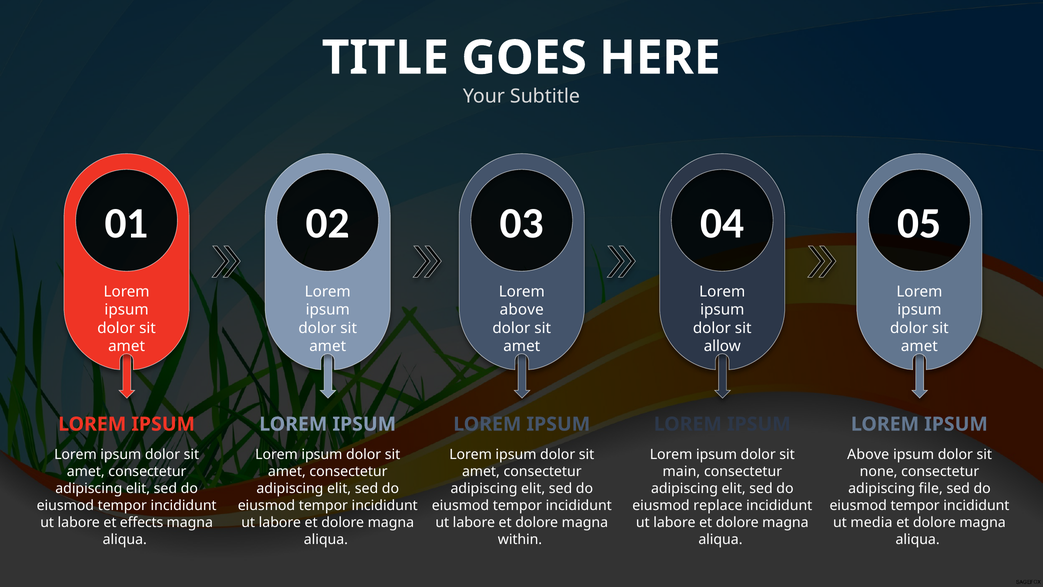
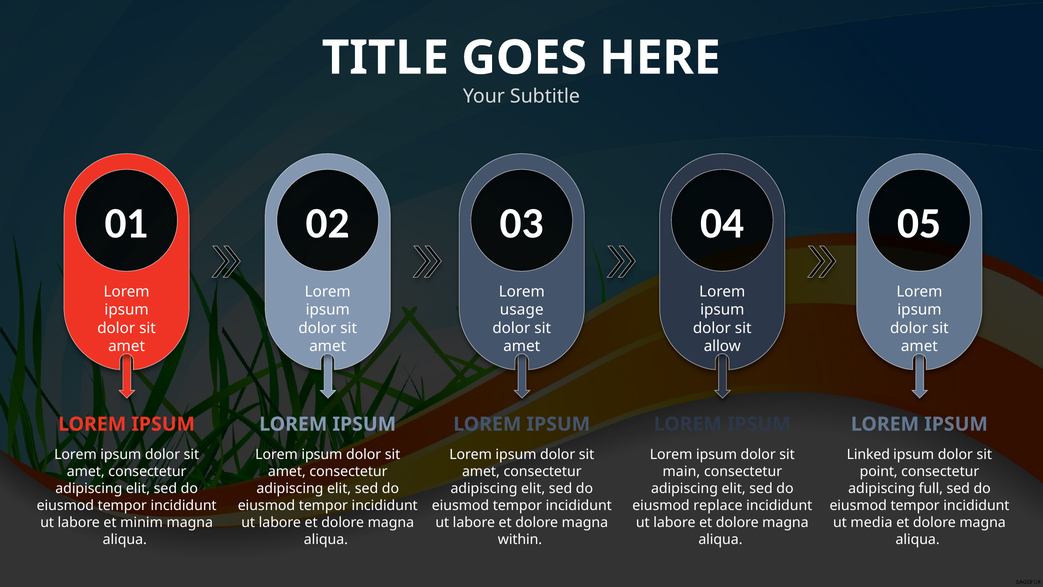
above at (522, 310): above -> usage
Above at (868, 454): Above -> Linked
none: none -> point
file: file -> full
effects: effects -> minim
